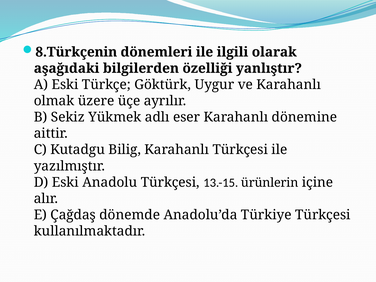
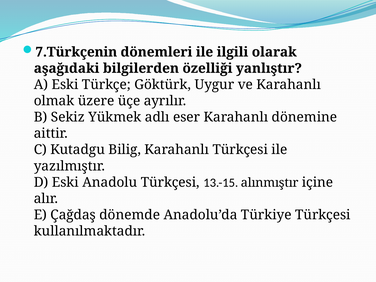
8.Türkçenin: 8.Türkçenin -> 7.Türkçenin
ürünlerin: ürünlerin -> alınmıştır
